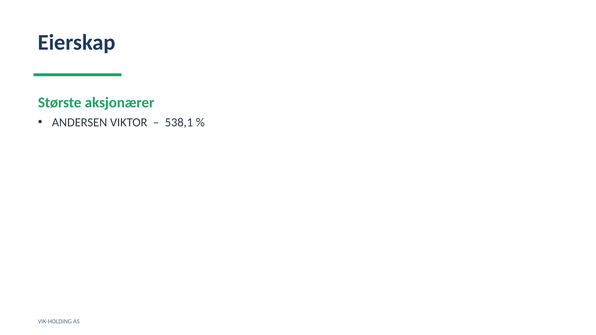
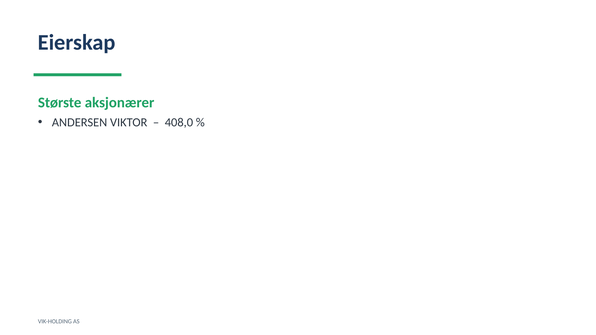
538,1: 538,1 -> 408,0
